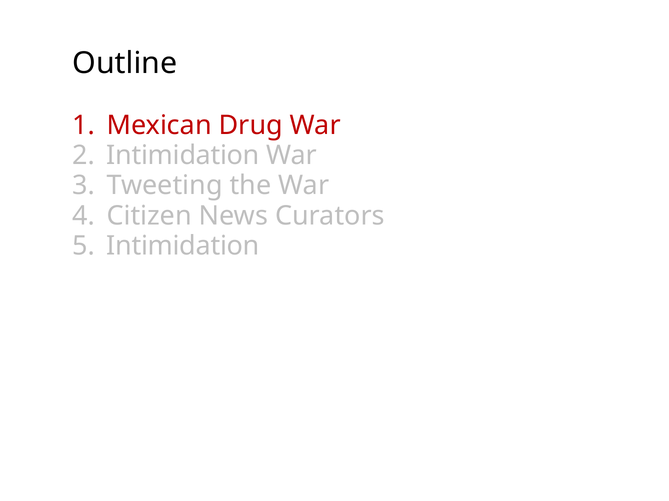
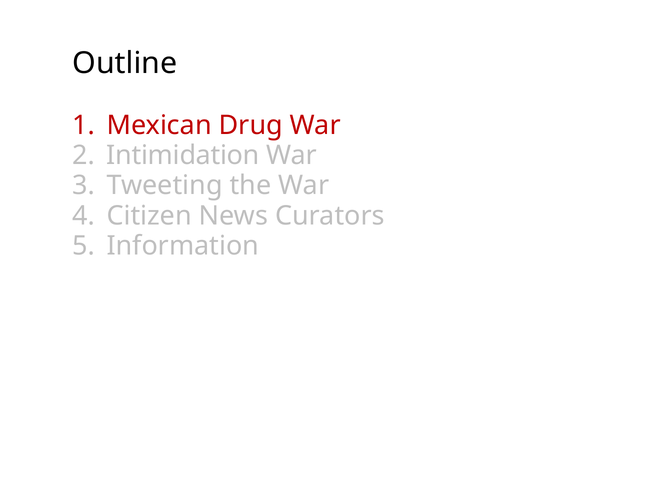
Intimidation at (183, 246): Intimidation -> Information
